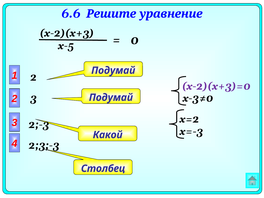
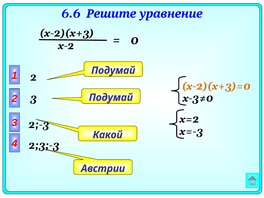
x-5: x-5 -> x-2
x-2)(x+3)=0 colour: purple -> orange
Столбец: Столбец -> Австрии
